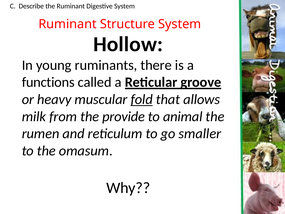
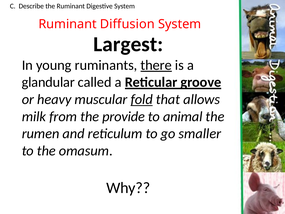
Structure: Structure -> Diffusion
Hollow: Hollow -> Largest
there underline: none -> present
functions: functions -> glandular
